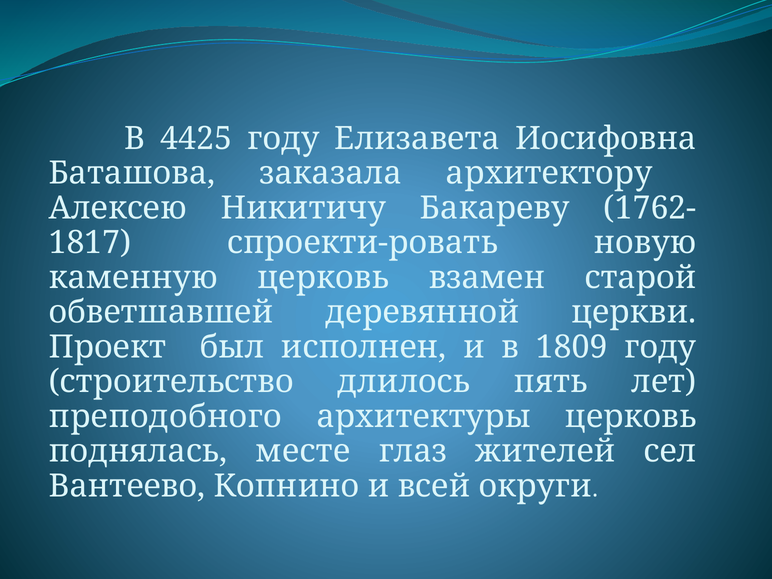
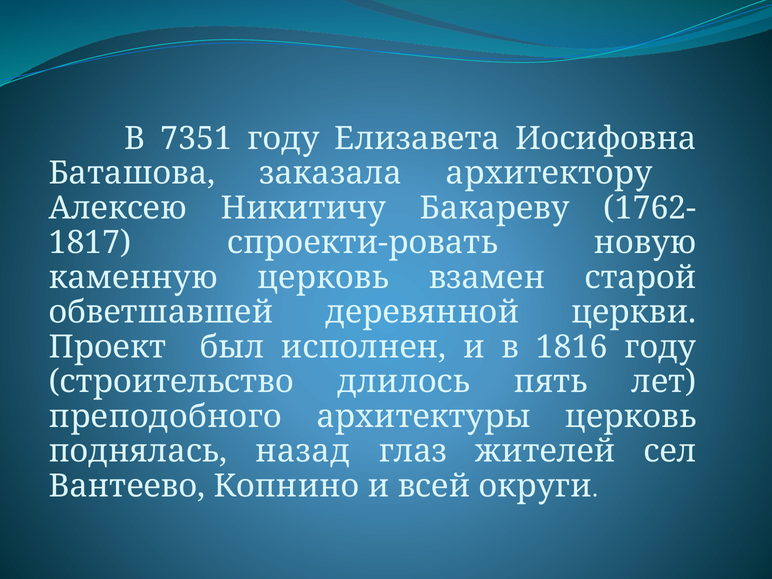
4425: 4425 -> 7351
1809: 1809 -> 1816
месте: месте -> назад
